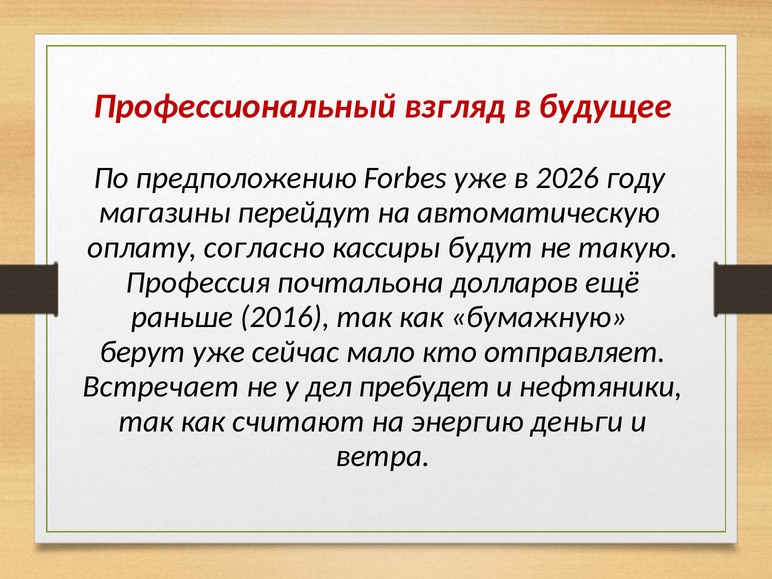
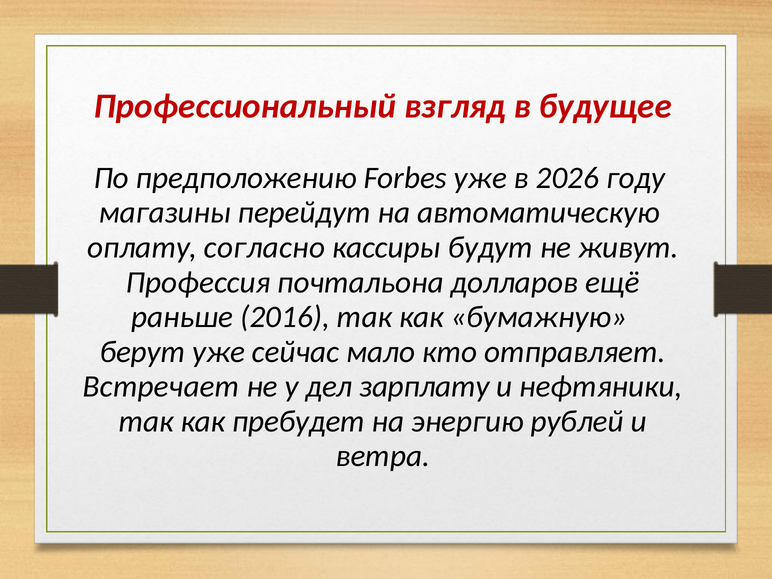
такую: такую -> живут
пребудет: пребудет -> зарплату
считают: считают -> пребудет
деньги: деньги -> рублей
